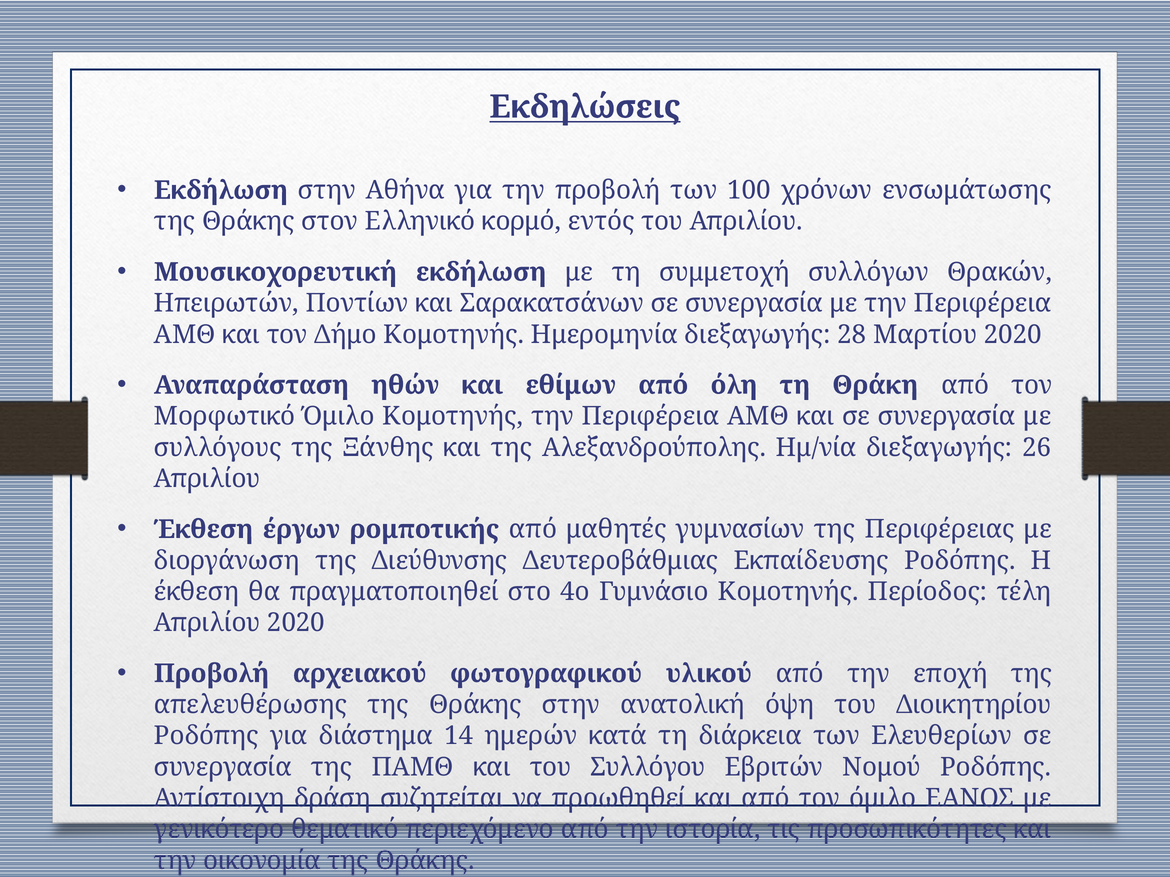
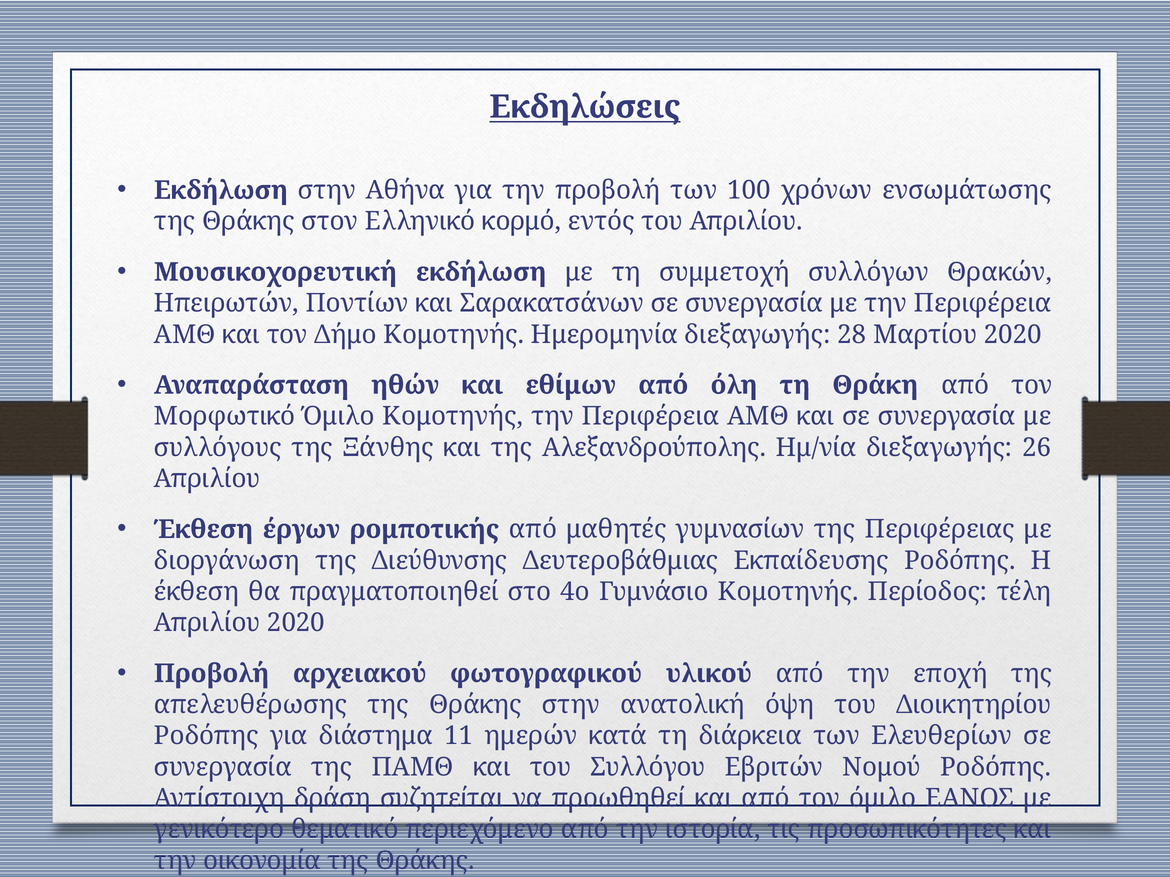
14: 14 -> 11
